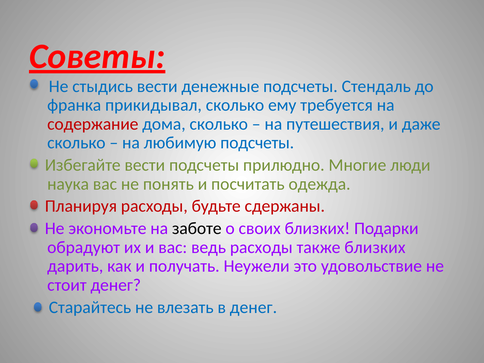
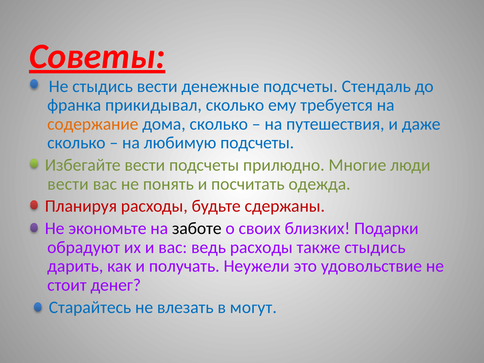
содержание colour: red -> orange
наука at (68, 184): наука -> вести
также близких: близких -> стыдись
в денег: денег -> могут
